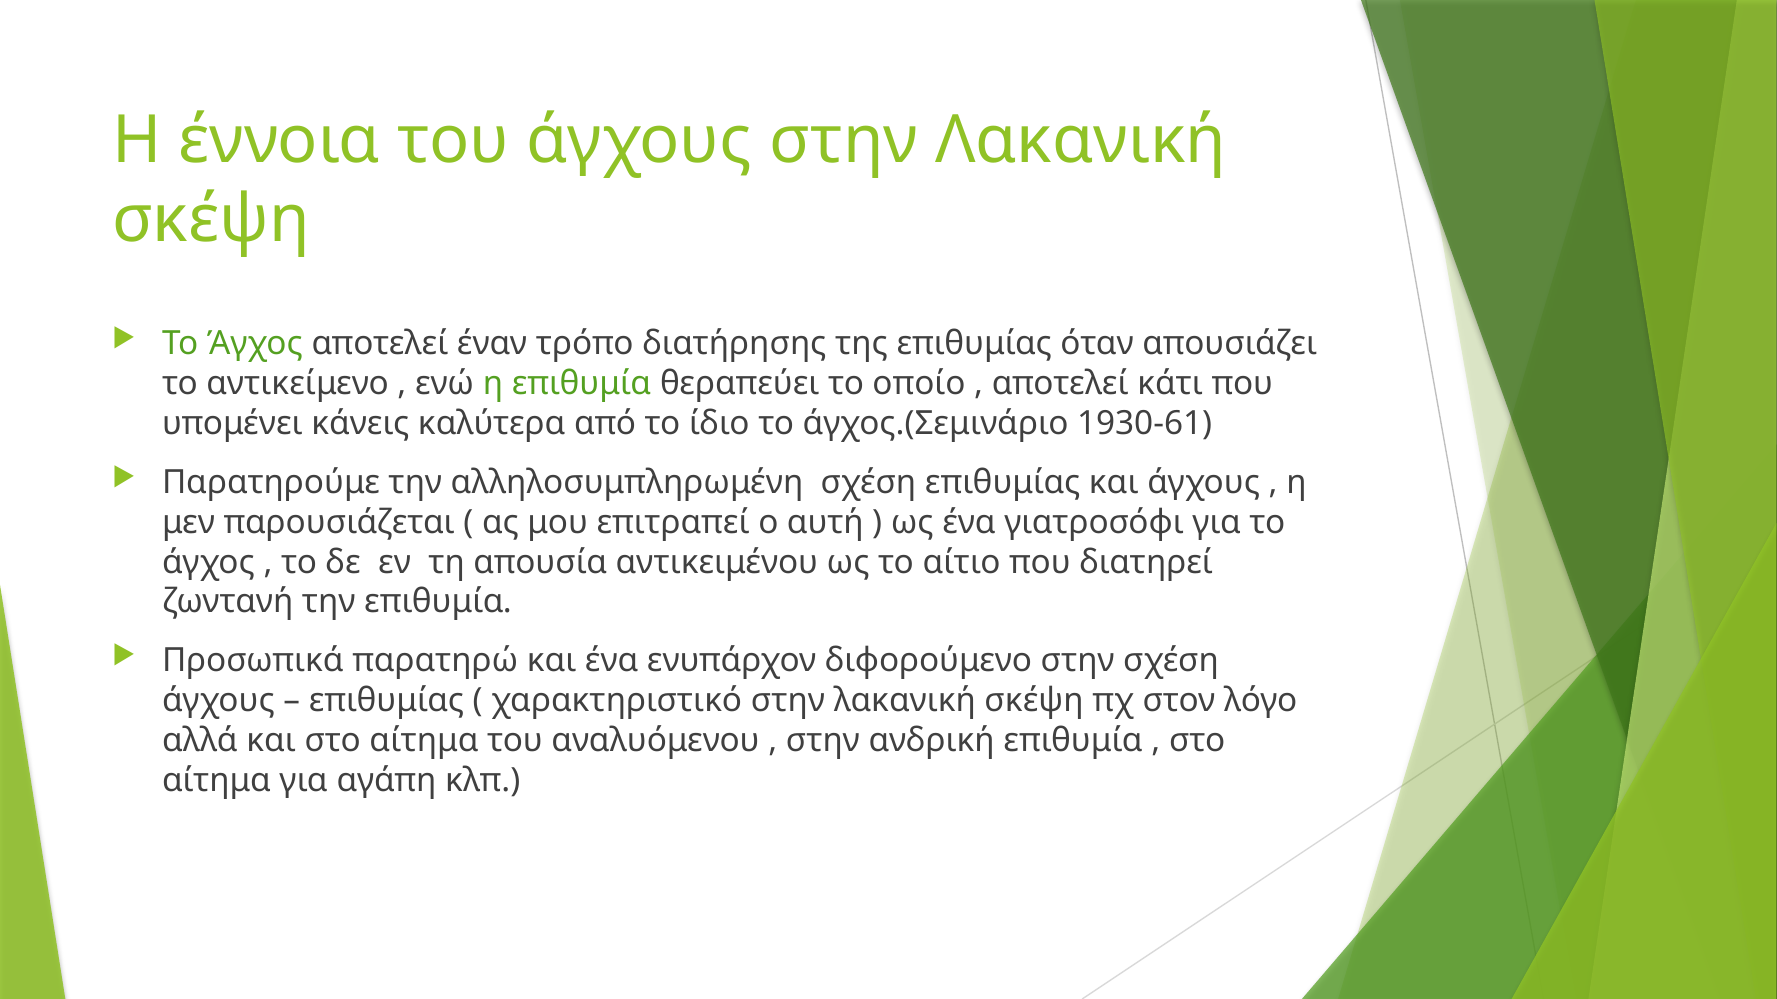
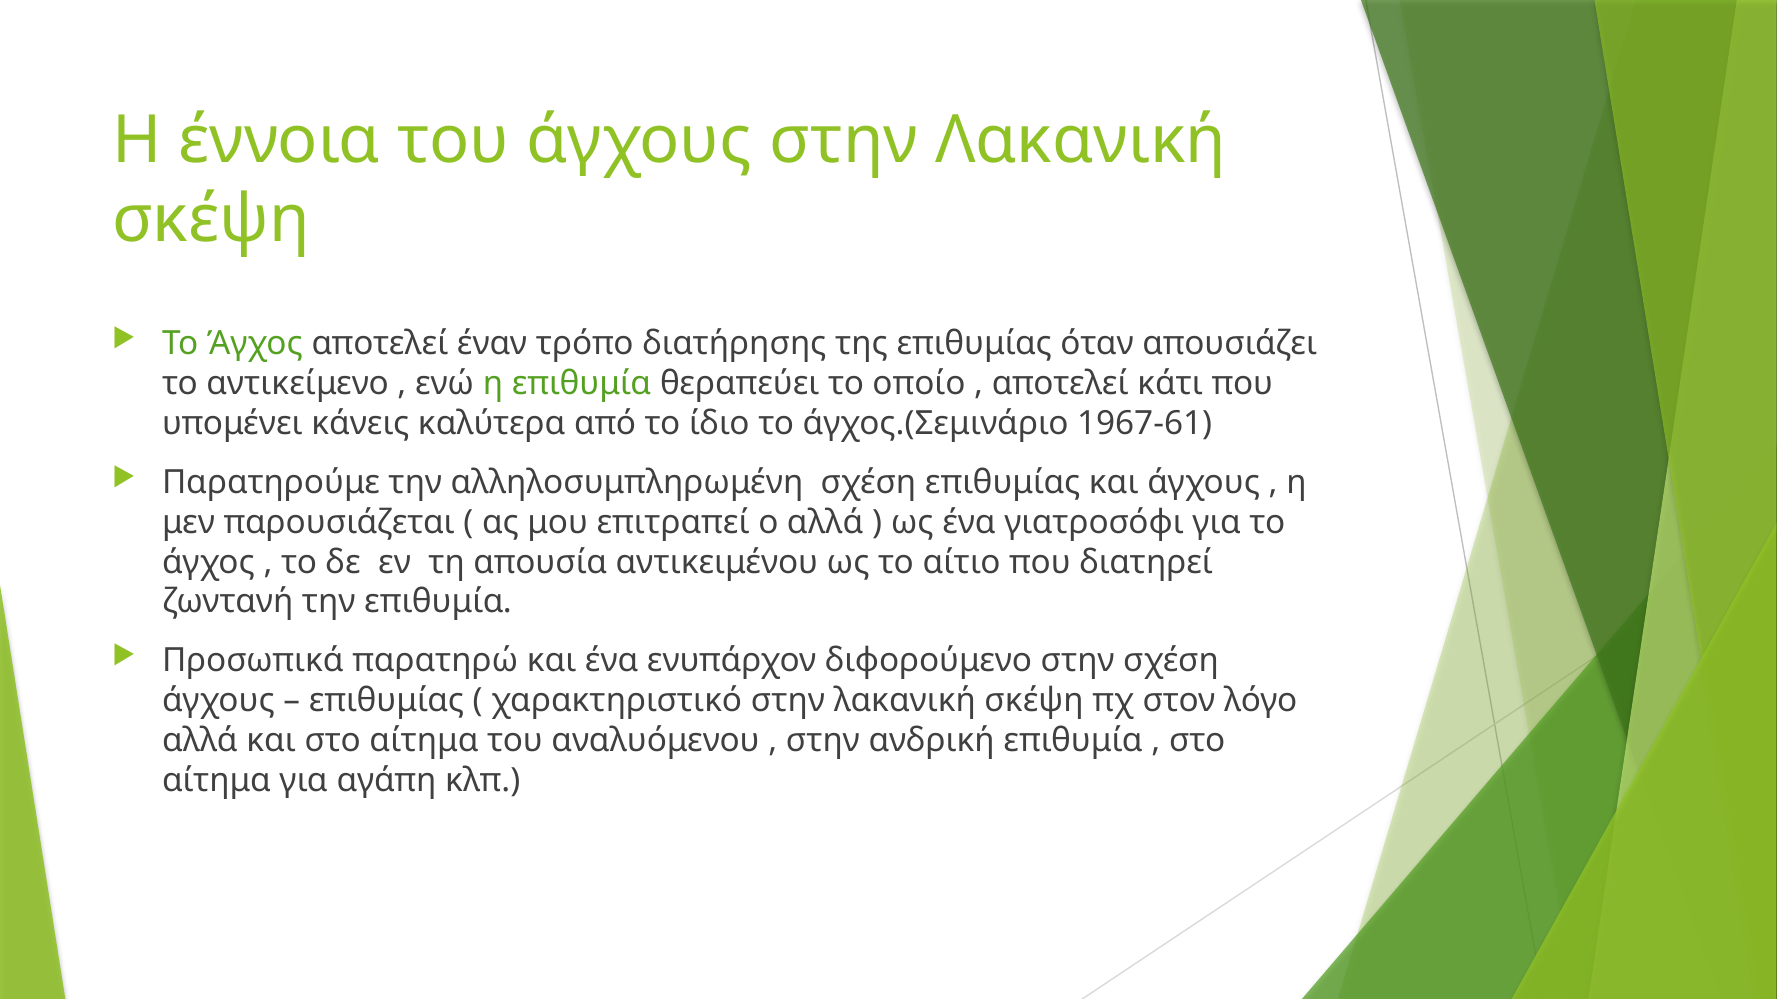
1930-61: 1930-61 -> 1967-61
ο αυτή: αυτή -> αλλά
